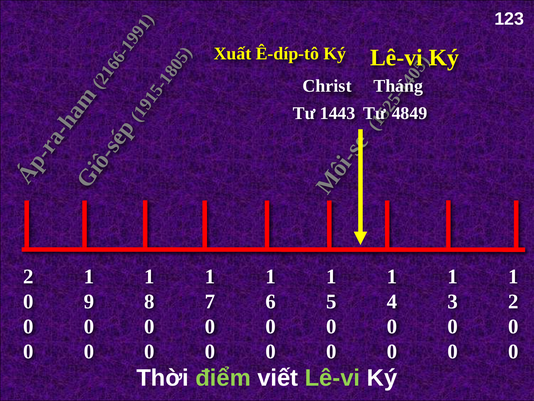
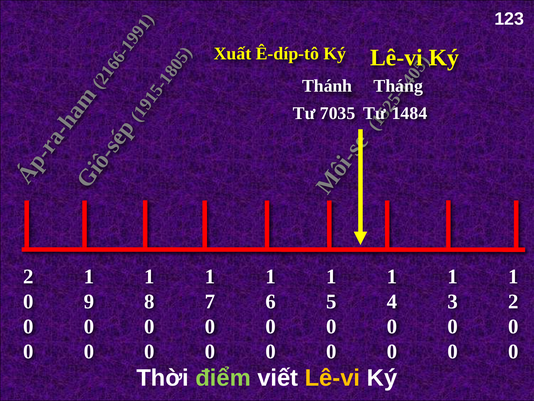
Christ: Christ -> Thánh
1443: 1443 -> 7035
4849: 4849 -> 1484
Lê-vi at (332, 378) colour: light green -> yellow
